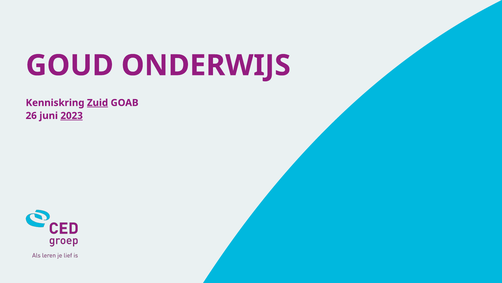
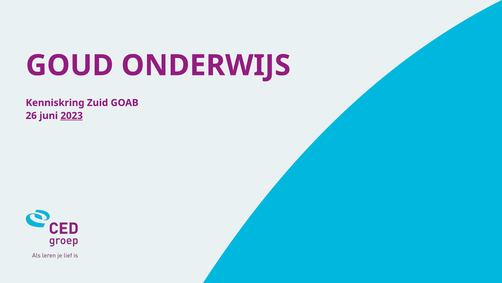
Zuid underline: present -> none
